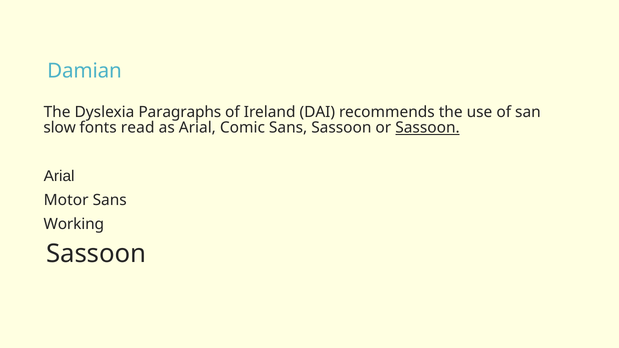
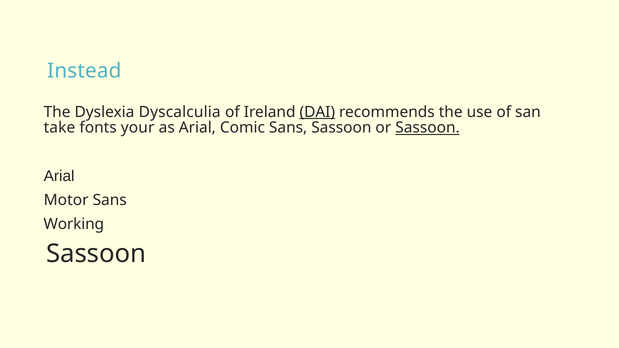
Damian: Damian -> Instead
Paragraphs: Paragraphs -> Dyscalculia
DAI underline: none -> present
slow: slow -> take
read: read -> your
